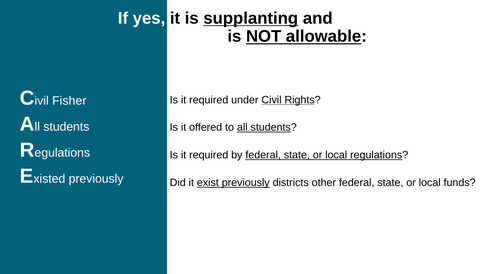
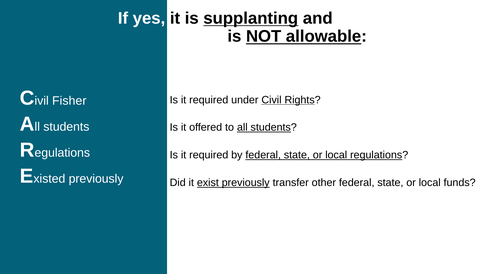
districts: districts -> transfer
